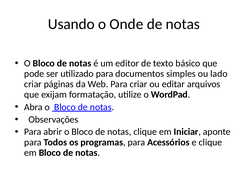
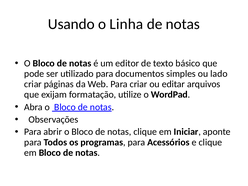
Onde: Onde -> Linha
